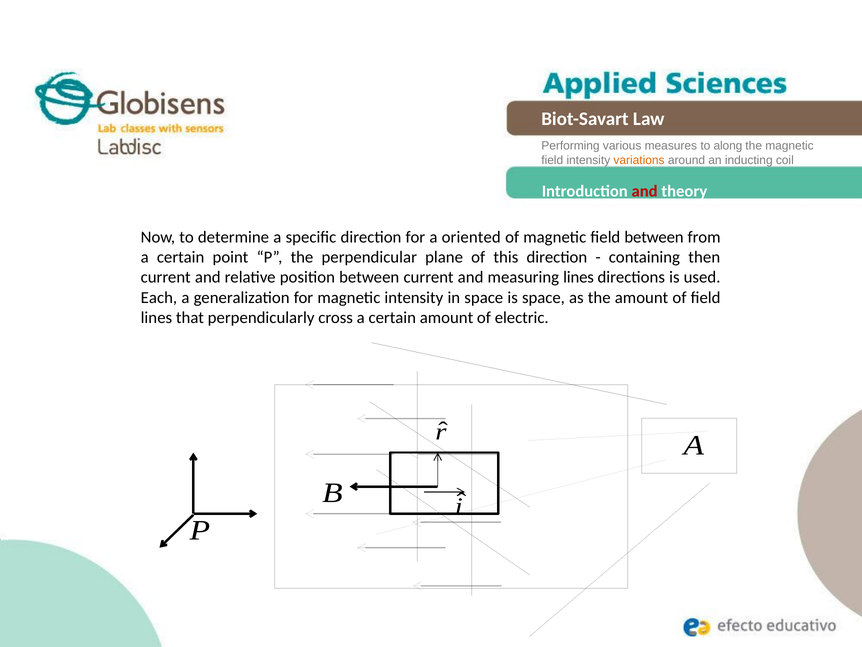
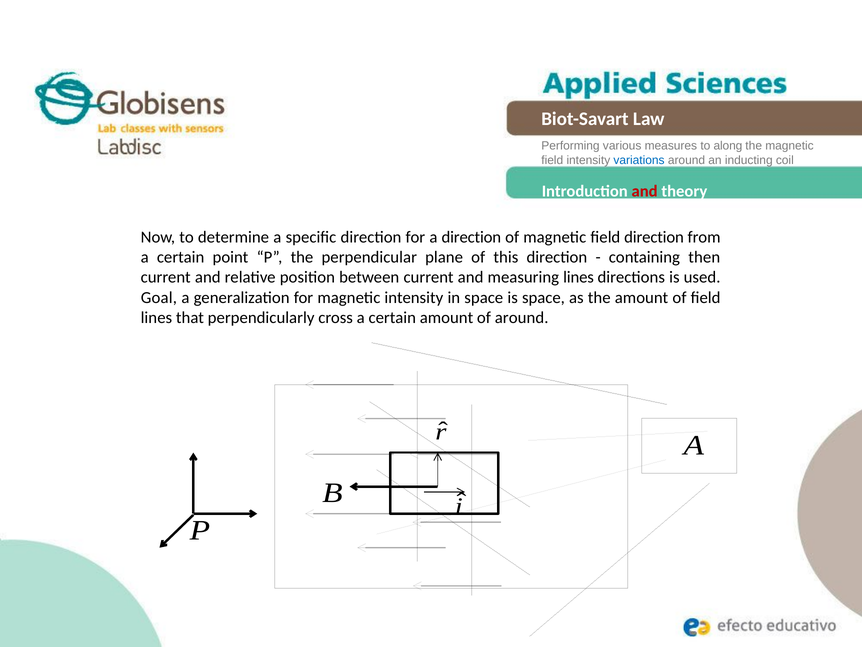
variations colour: orange -> blue
a oriented: oriented -> direction
field between: between -> direction
Each: Each -> Goal
of electric: electric -> around
